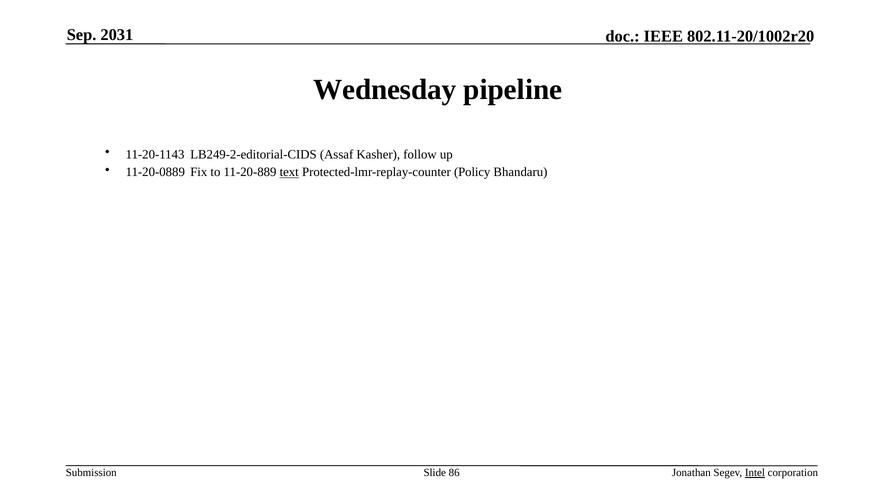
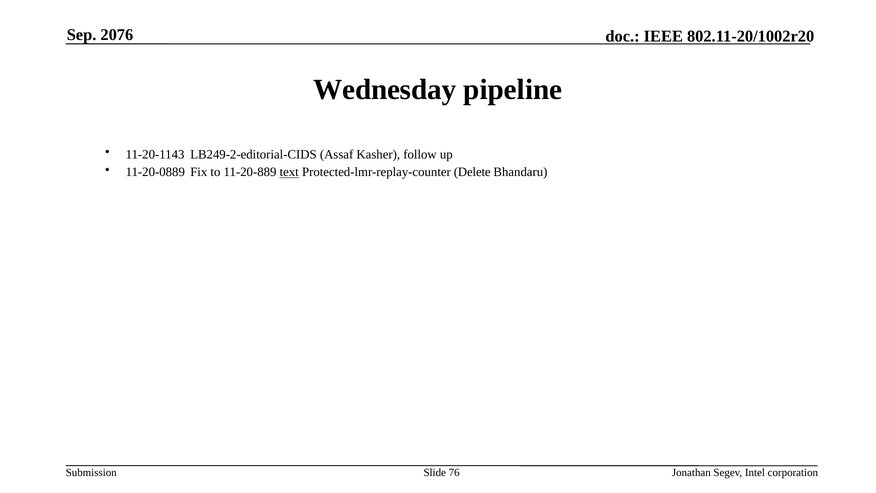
2031: 2031 -> 2076
Policy: Policy -> Delete
86: 86 -> 76
Intel underline: present -> none
